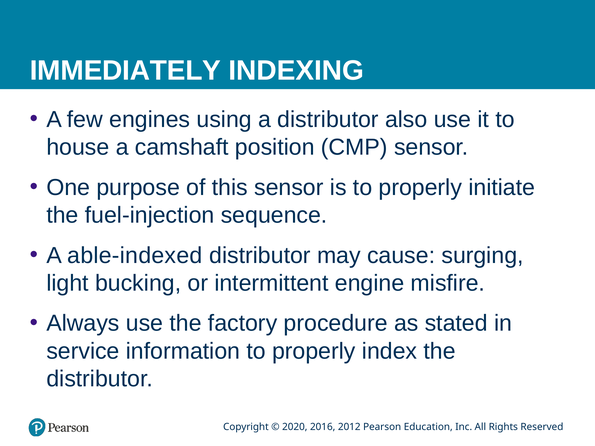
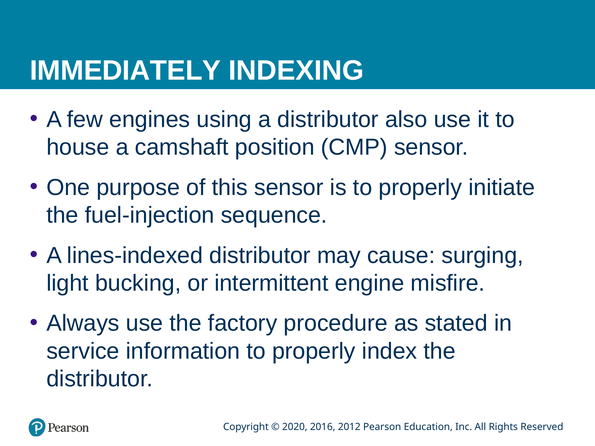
able-indexed: able-indexed -> lines-indexed
